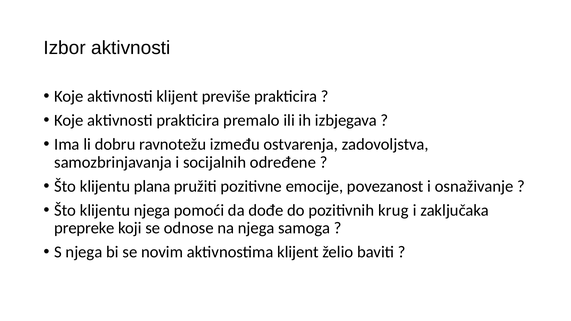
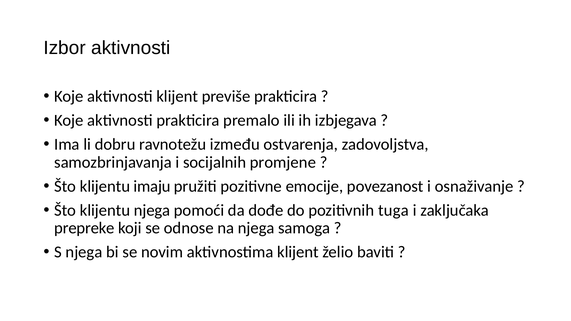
određene: određene -> promjene
plana: plana -> imaju
krug: krug -> tuga
